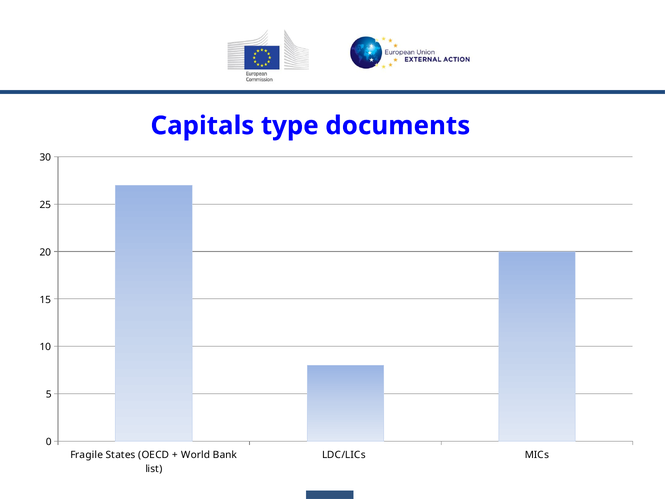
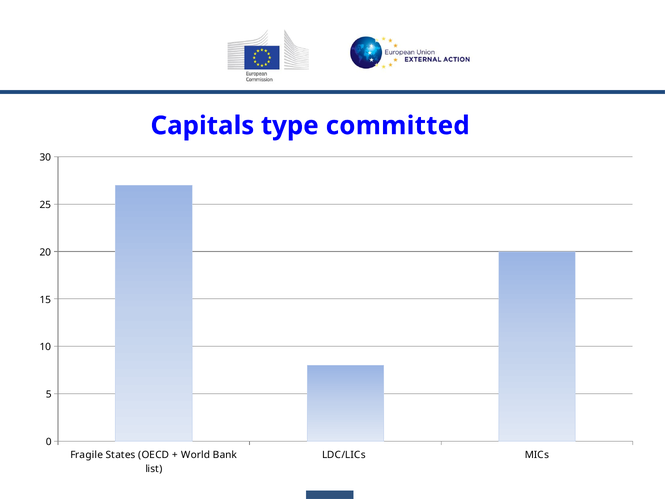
documents: documents -> committed
